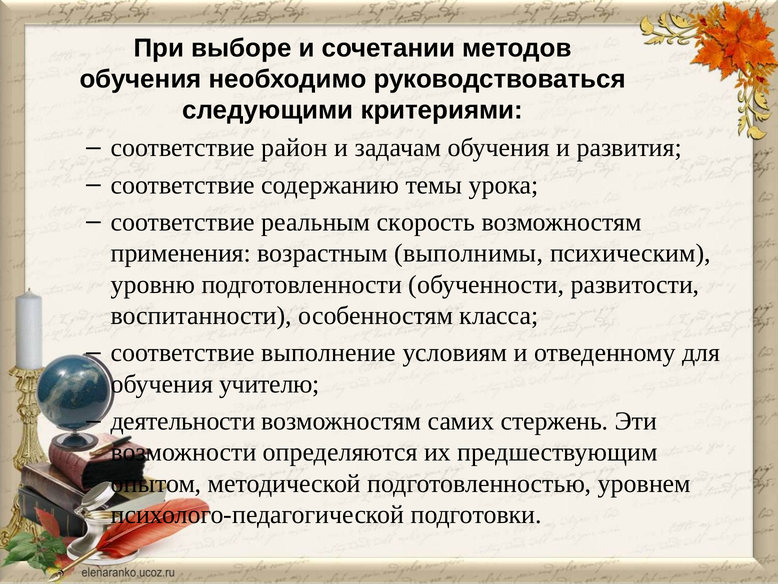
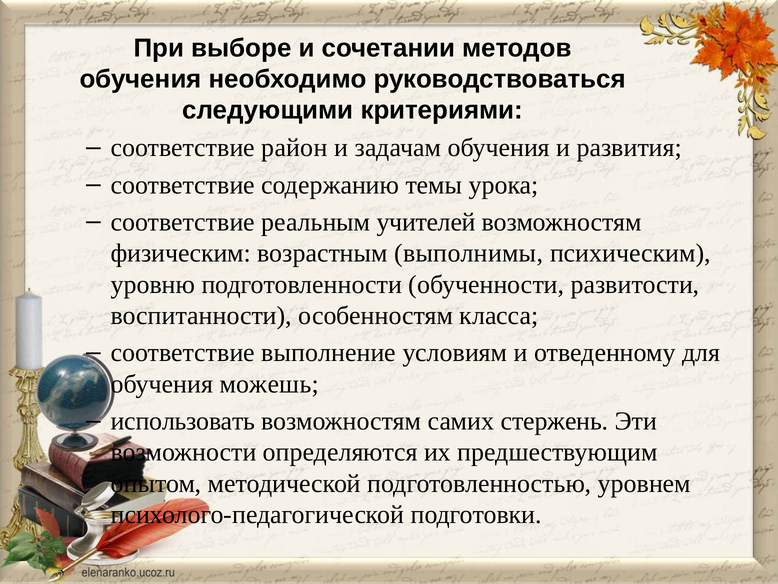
скорость: скорость -> учителей
применения: применения -> физическим
учителю: учителю -> можешь
деятельности: деятельности -> использовать
